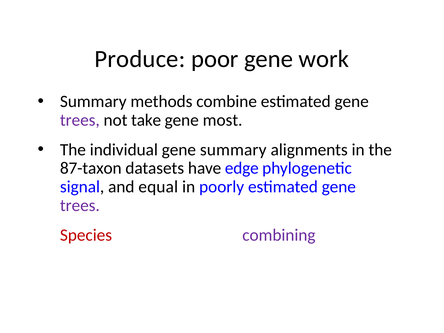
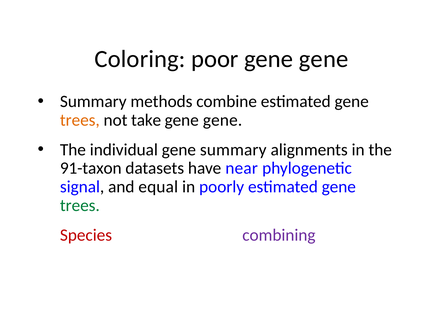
Produce: Produce -> Coloring
poor gene work: work -> gene
trees at (80, 120) colour: purple -> orange
most at (223, 120): most -> gene
87-taxon: 87-taxon -> 91-taxon
edge: edge -> near
trees at (80, 206) colour: purple -> green
